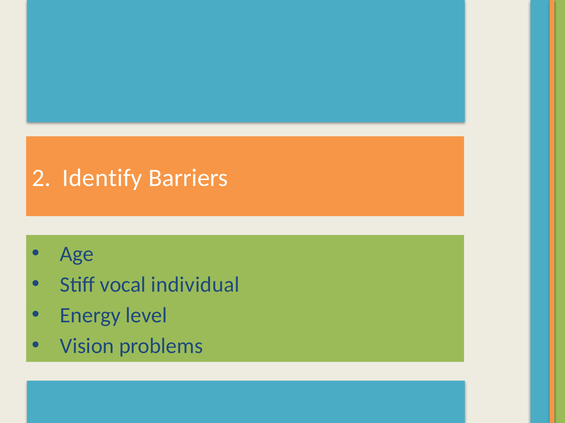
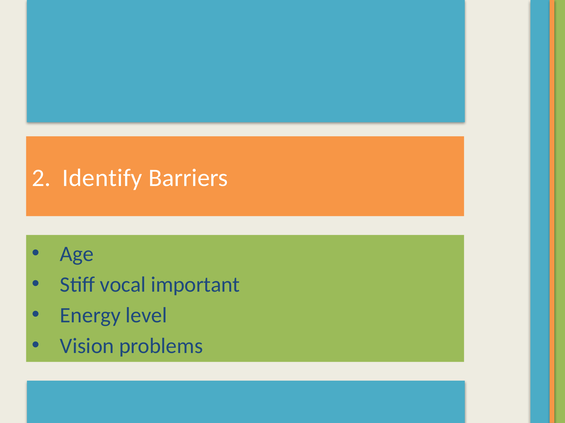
individual: individual -> important
